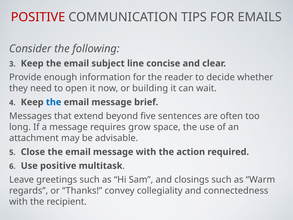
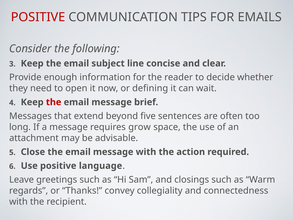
building: building -> defining
the at (54, 102) colour: blue -> red
multitask: multitask -> language
